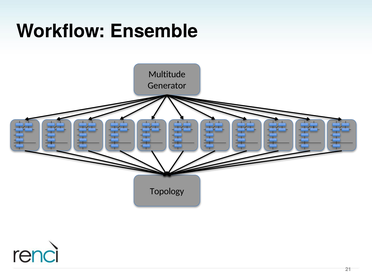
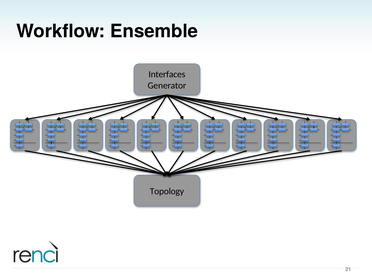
Multitude: Multitude -> Interfaces
